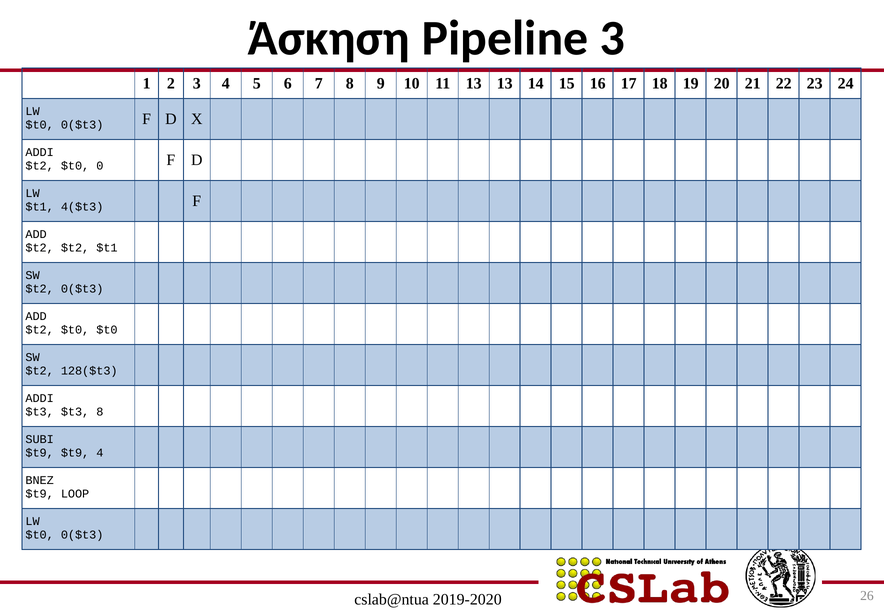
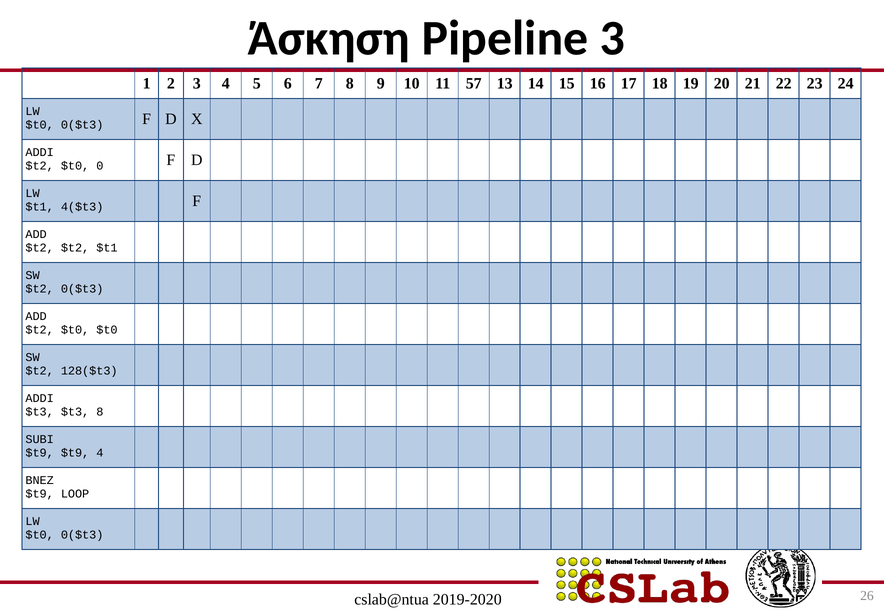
11 13: 13 -> 57
